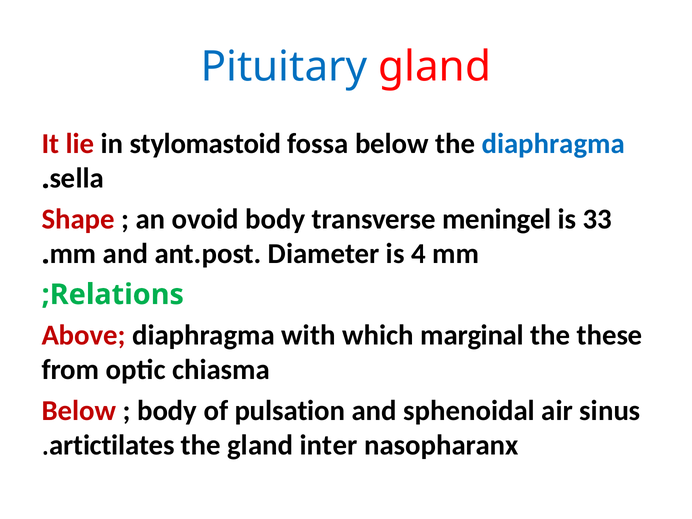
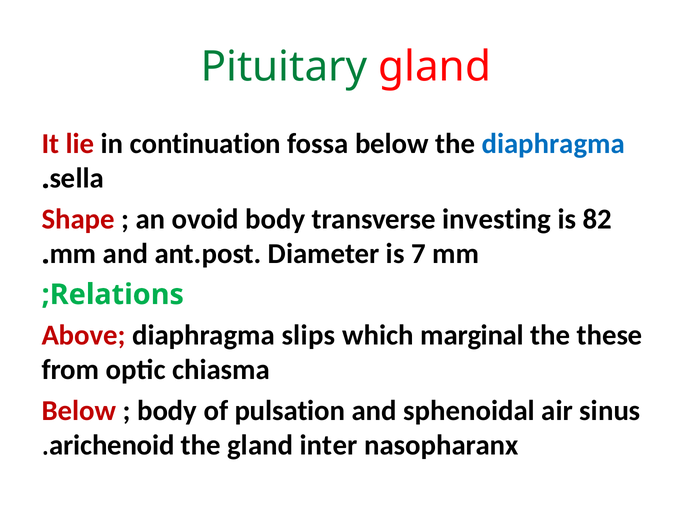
Pituitary colour: blue -> green
stylomastoid: stylomastoid -> continuation
meningel: meningel -> investing
33: 33 -> 82
4: 4 -> 7
with: with -> slips
artictilates: artictilates -> arichenoid
